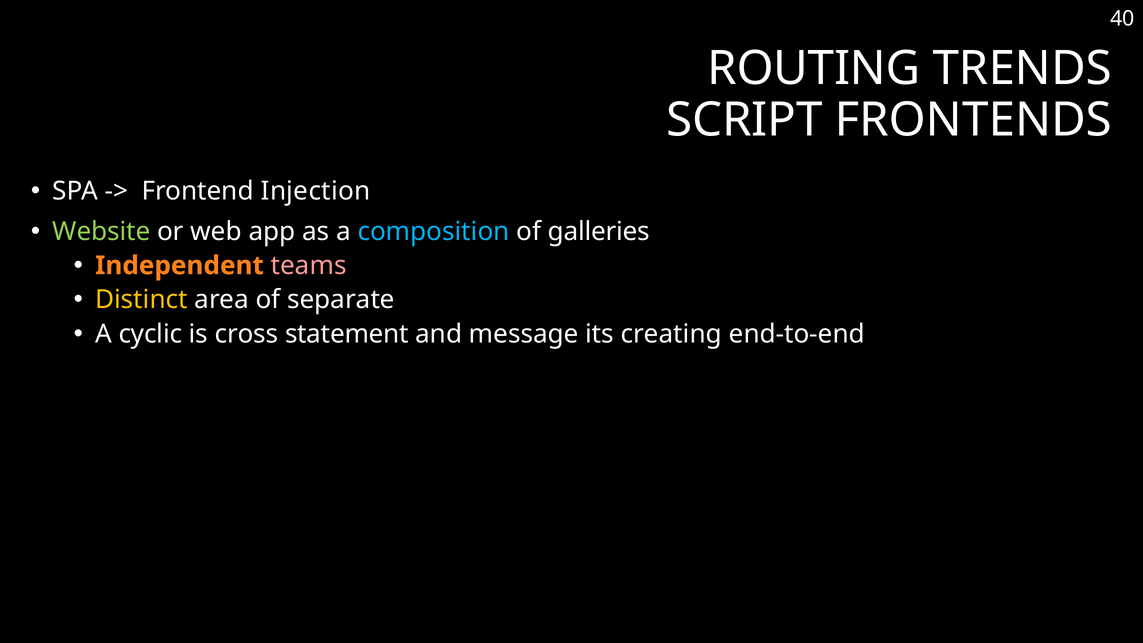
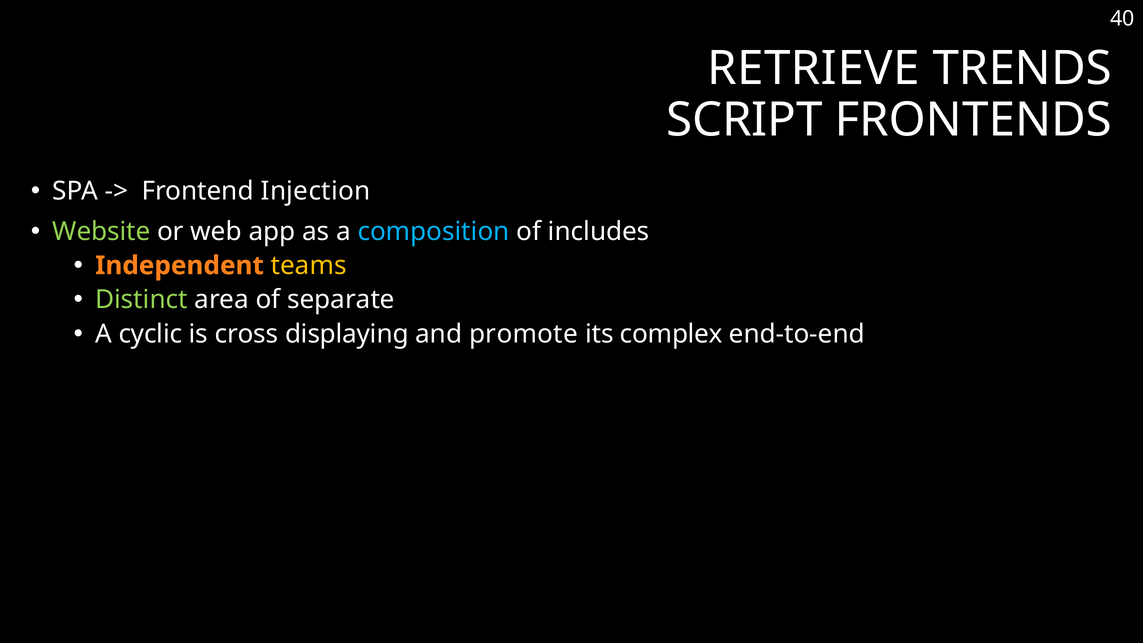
ROUTING: ROUTING -> RETRIEVE
galleries: galleries -> includes
teams colour: pink -> yellow
Distinct colour: yellow -> light green
statement: statement -> displaying
message: message -> promote
creating: creating -> complex
